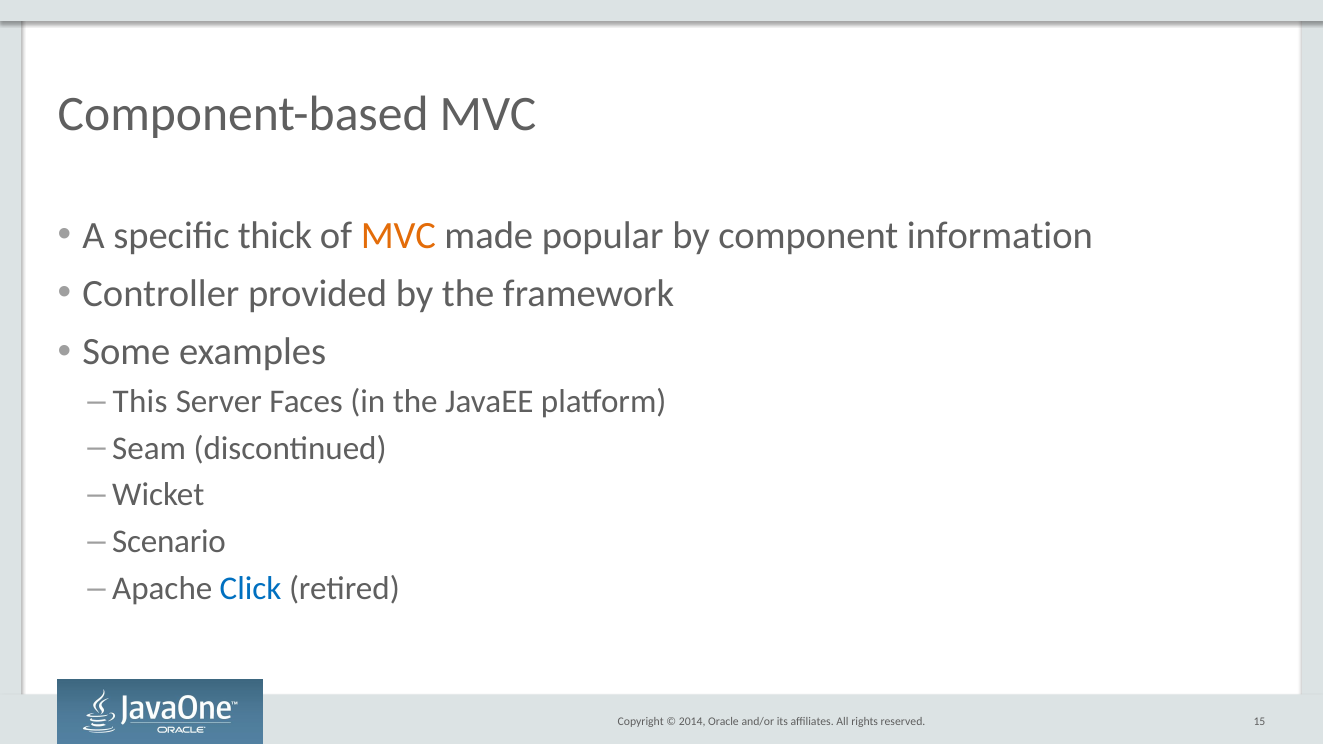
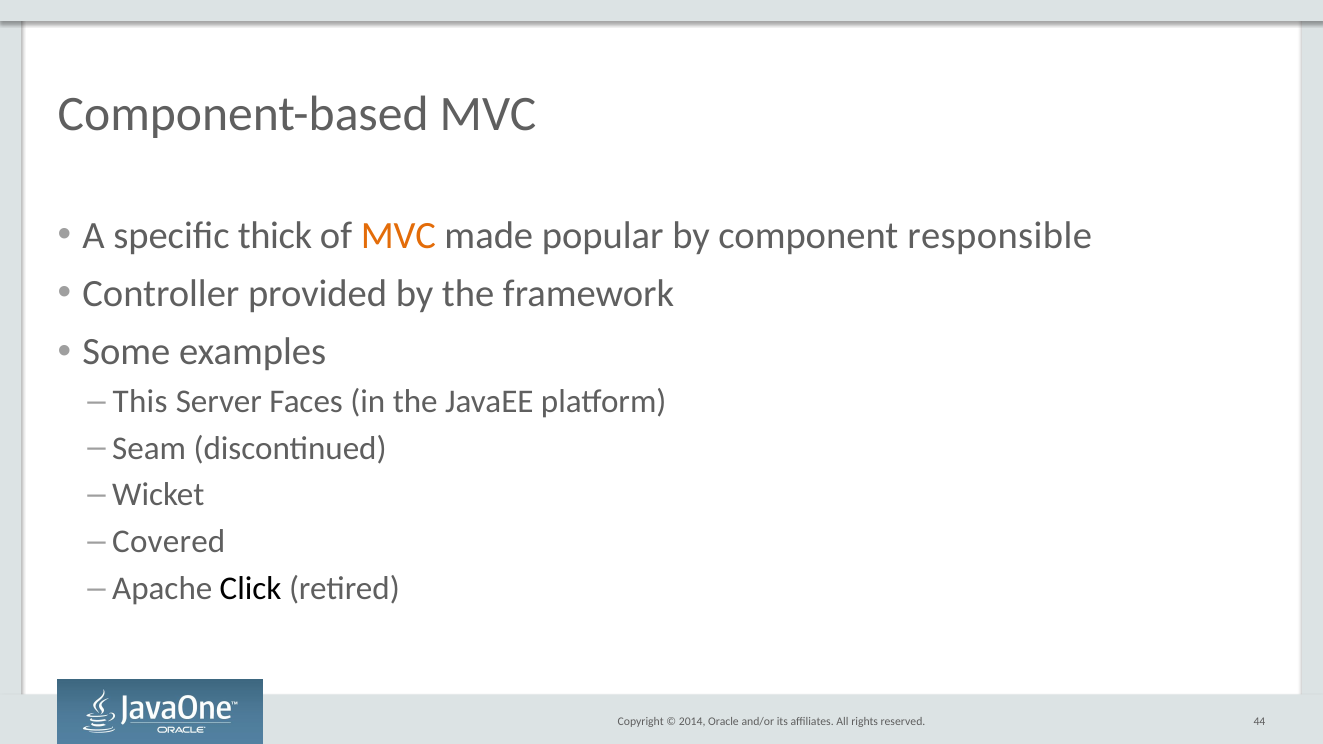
information: information -> responsible
Scenario: Scenario -> Covered
Click colour: blue -> black
15: 15 -> 44
